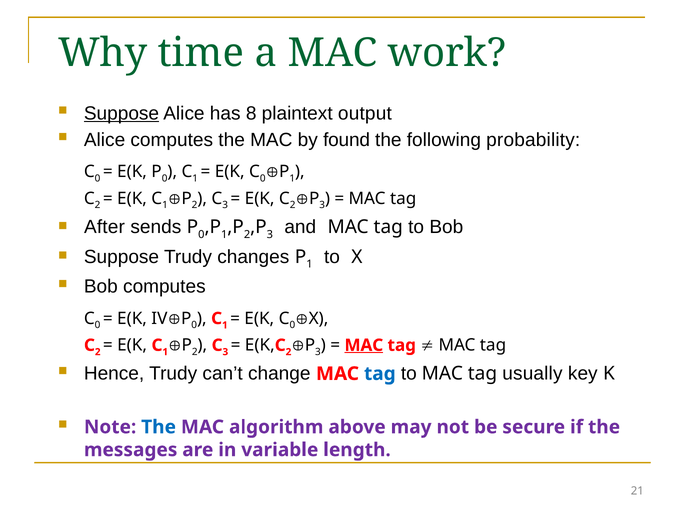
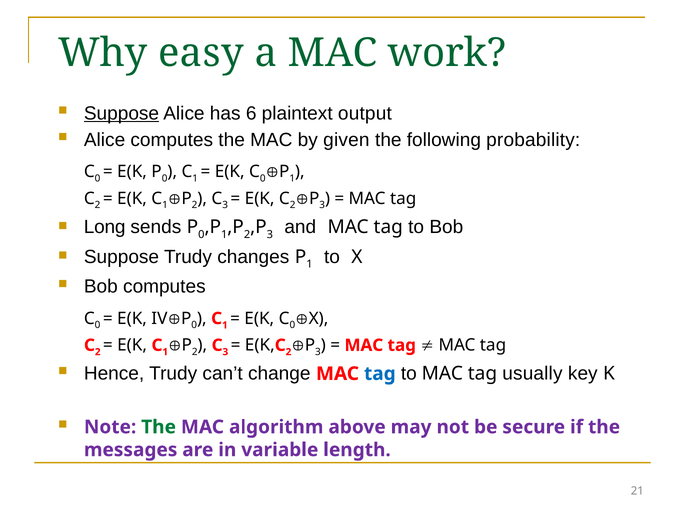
time: time -> easy
8: 8 -> 6
found: found -> given
After: After -> Long
MAC at (364, 345) underline: present -> none
The at (159, 427) colour: blue -> green
